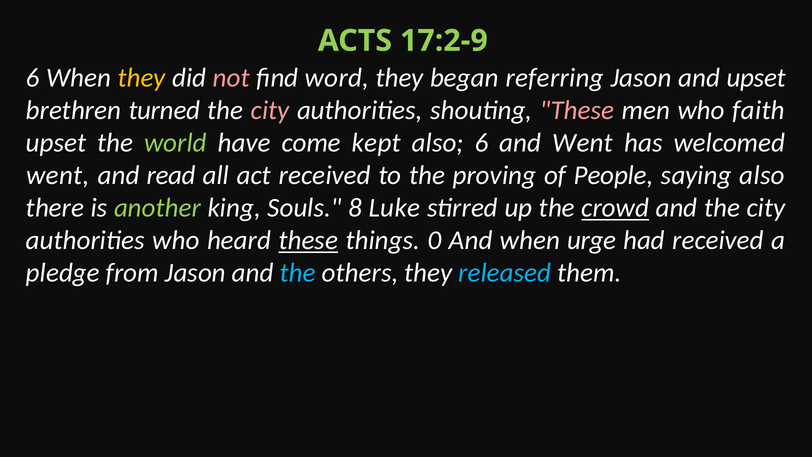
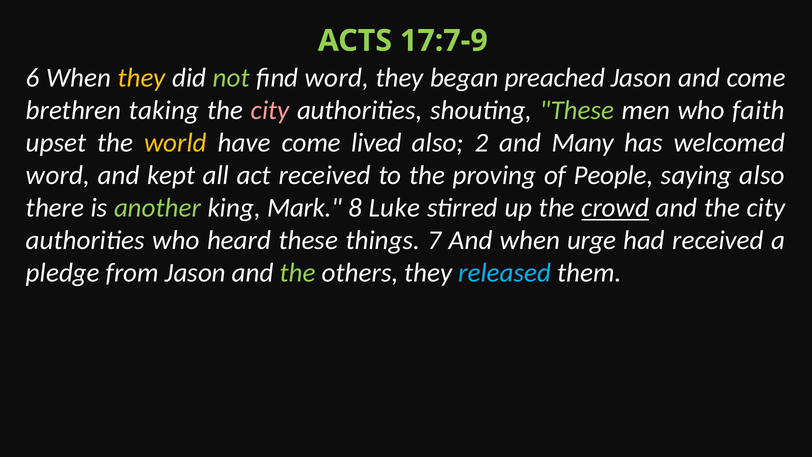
17:2-9: 17:2-9 -> 17:7-9
not colour: pink -> light green
referring: referring -> preached
and upset: upset -> come
turned: turned -> taking
These at (577, 110) colour: pink -> light green
world colour: light green -> yellow
kept: kept -> lived
also 6: 6 -> 2
and Went: Went -> Many
went at (58, 175): went -> word
read: read -> kept
Souls: Souls -> Mark
these at (308, 240) underline: present -> none
0: 0 -> 7
the at (298, 273) colour: light blue -> light green
